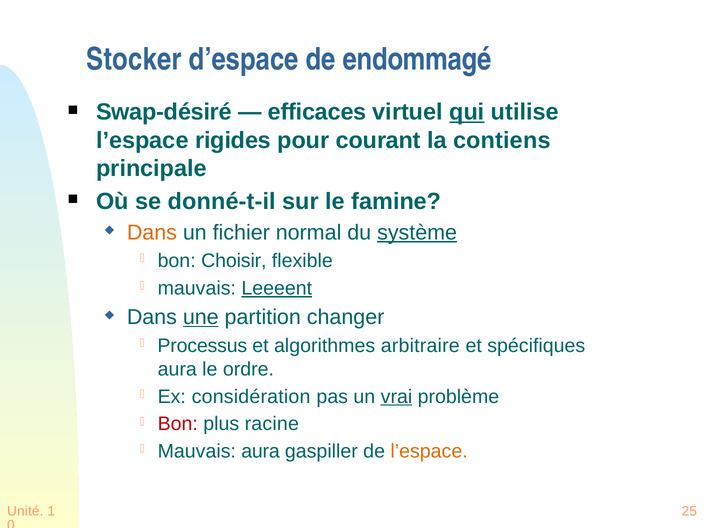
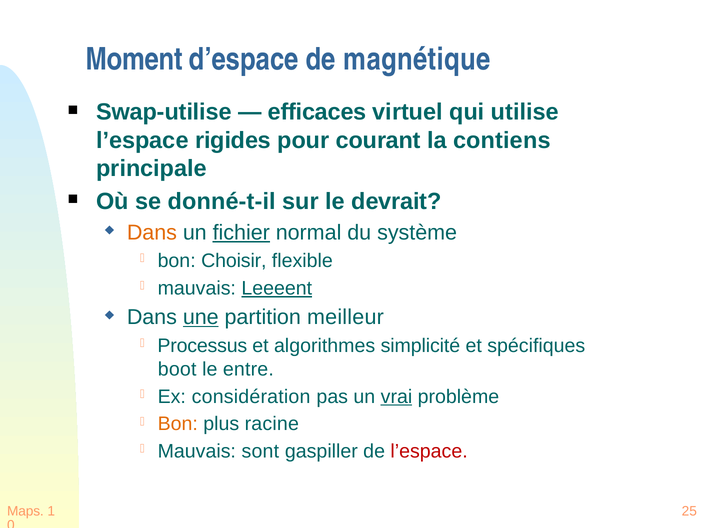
Stocker: Stocker -> Moment
endommagé: endommagé -> magnétique
Swap-désiré: Swap-désiré -> Swap-utilise
qui underline: present -> none
famine: famine -> devrait
fichier underline: none -> present
système underline: present -> none
changer: changer -> meilleur
arbitraire: arbitraire -> simplicité
aura at (177, 369): aura -> boot
ordre: ordre -> entre
Bon at (178, 424) colour: red -> orange
Mauvais aura: aura -> sont
l’espace at (429, 451) colour: orange -> red
Unité: Unité -> Maps
